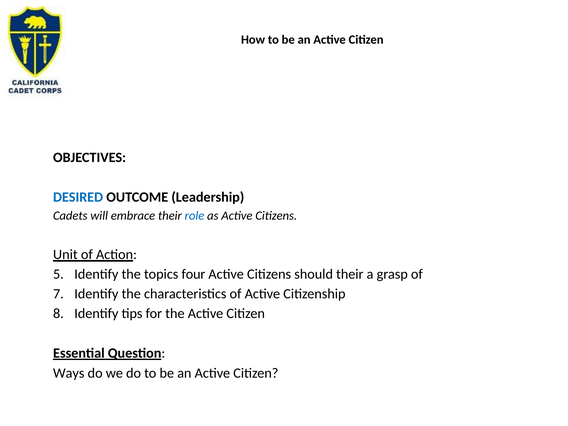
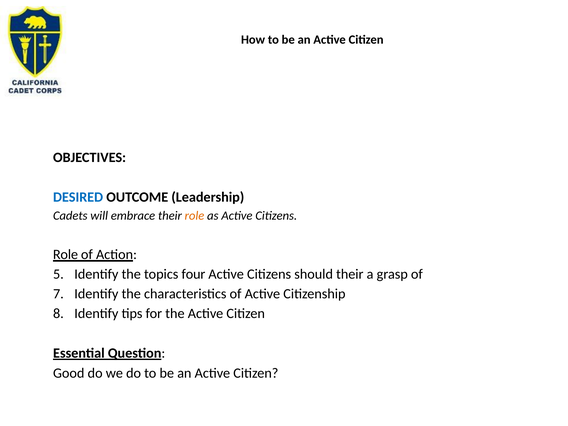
role at (194, 216) colour: blue -> orange
Unit at (65, 255): Unit -> Role
Ways: Ways -> Good
